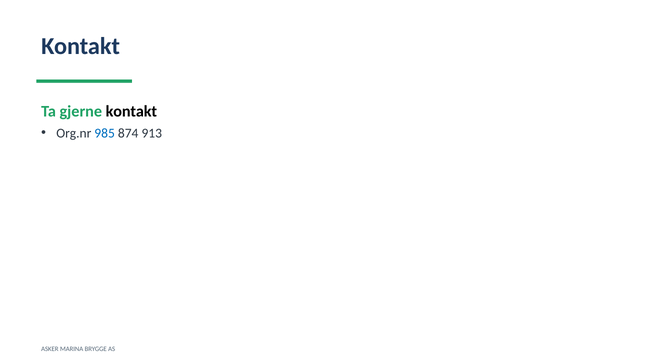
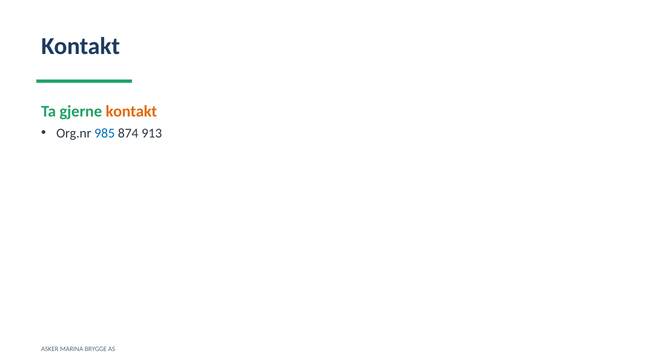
kontakt at (131, 111) colour: black -> orange
